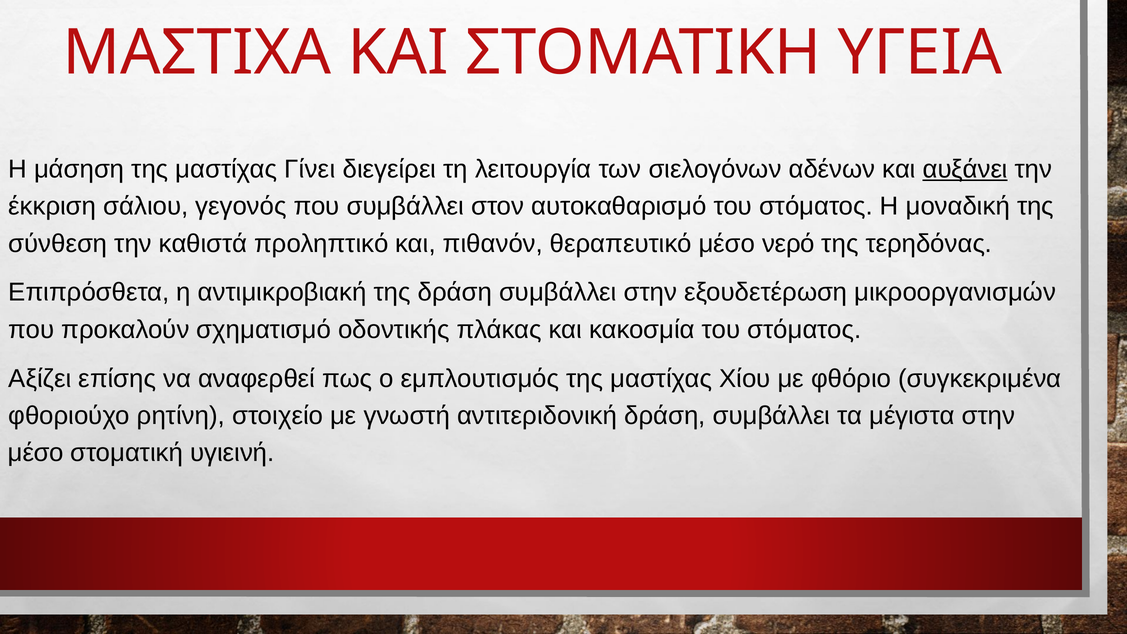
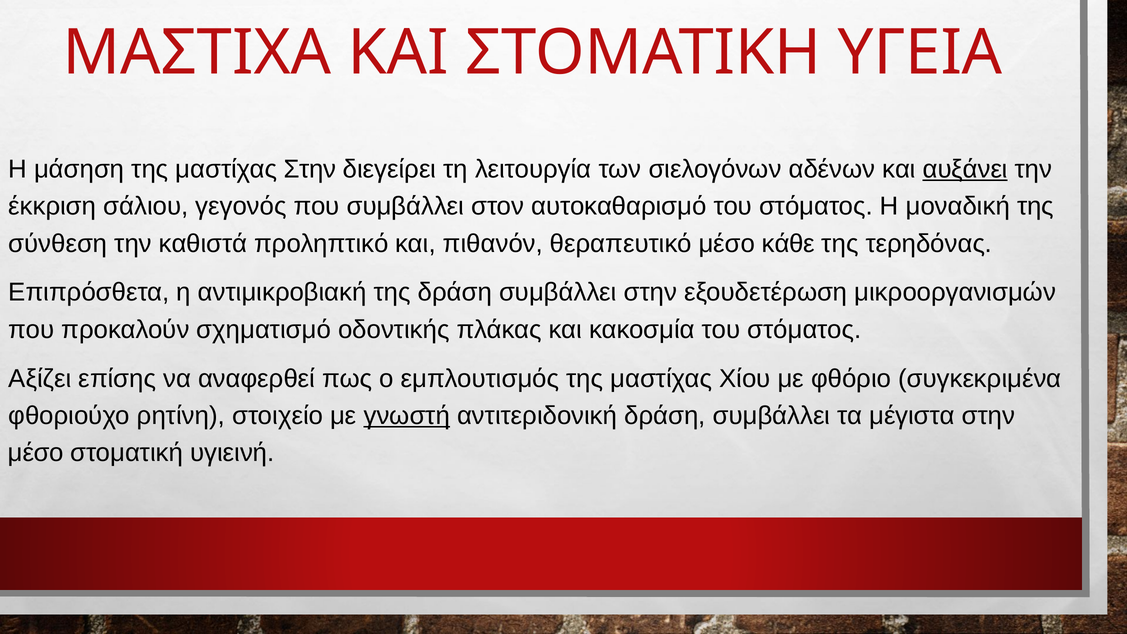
μαστίχας Γίνει: Γίνει -> Στην
νερό: νερό -> κάθε
γνωστή underline: none -> present
